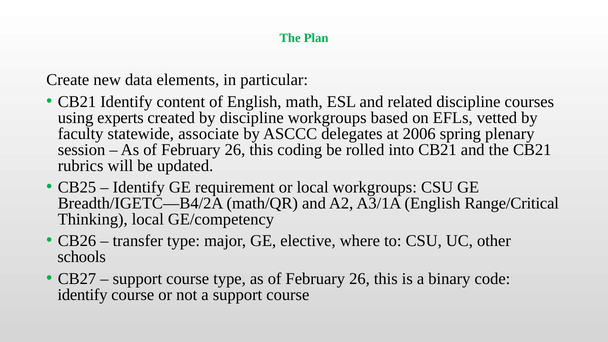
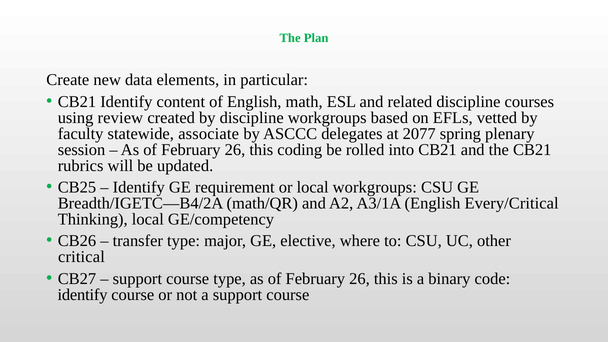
experts: experts -> review
2006: 2006 -> 2077
Range/Critical: Range/Critical -> Every/Critical
schools: schools -> critical
